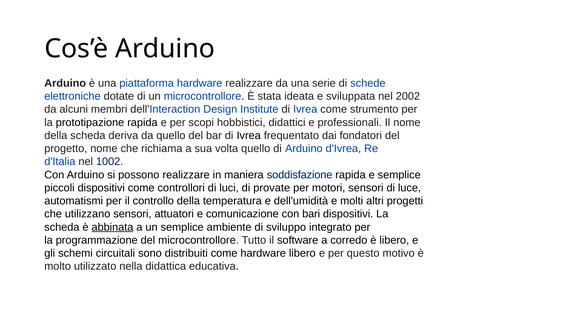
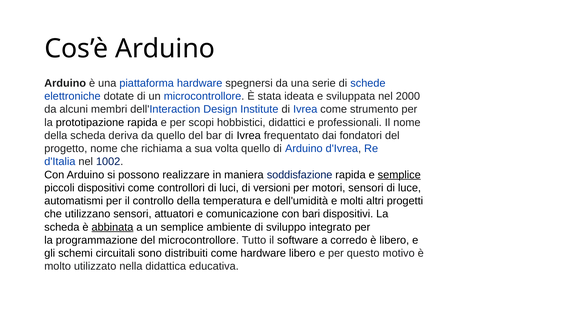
hardware realizzare: realizzare -> spegnersi
2002: 2002 -> 2000
semplice at (399, 175) underline: none -> present
provate: provate -> versioni
